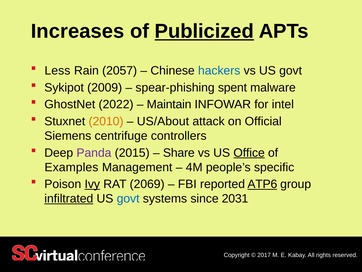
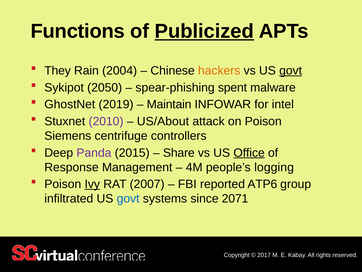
Increases: Increases -> Functions
Less: Less -> They
2057: 2057 -> 2004
hackers colour: blue -> orange
govt at (291, 70) underline: none -> present
2009: 2009 -> 2050
2022: 2022 -> 2019
2010 colour: orange -> purple
on Official: Official -> Poison
Examples: Examples -> Response
specific: specific -> logging
2069: 2069 -> 2007
ATP6 underline: present -> none
infiltrated underline: present -> none
2031: 2031 -> 2071
